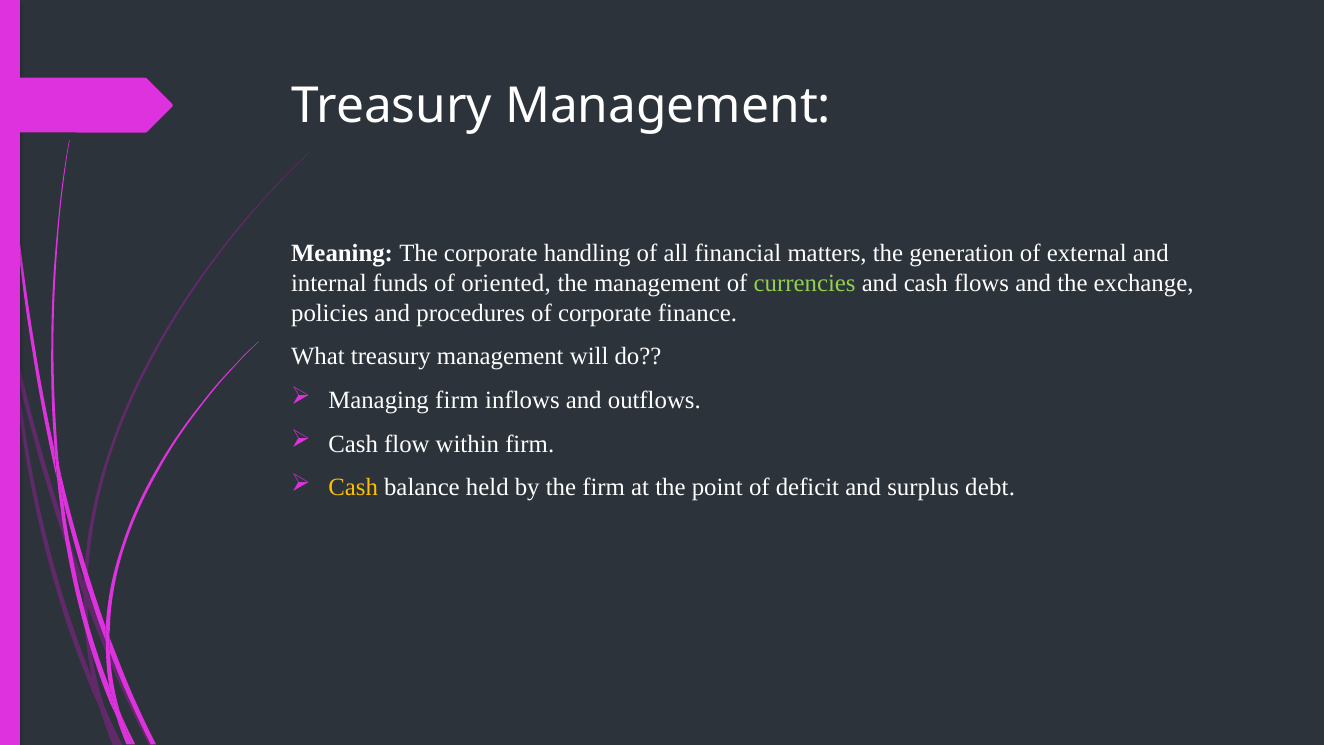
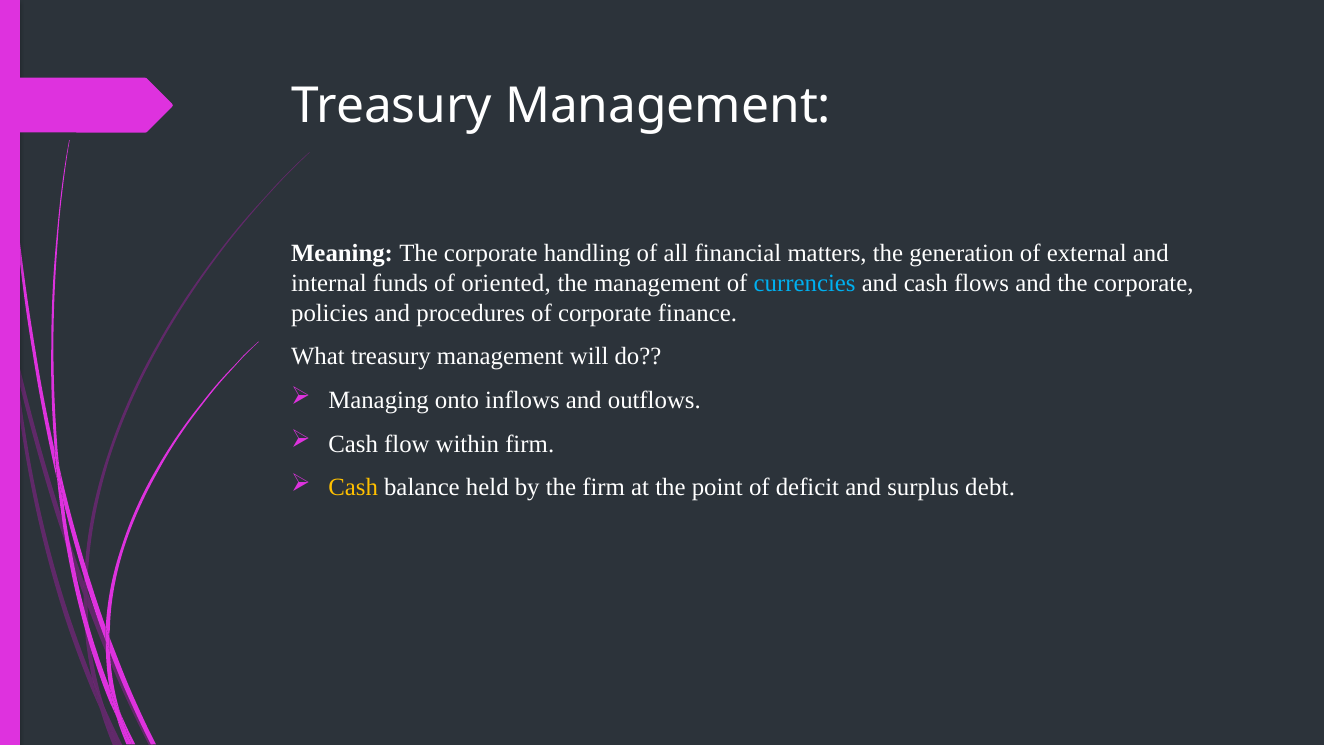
currencies colour: light green -> light blue
and the exchange: exchange -> corporate
Managing firm: firm -> onto
